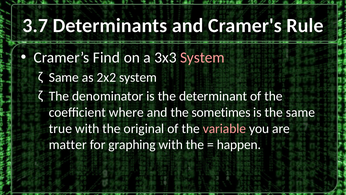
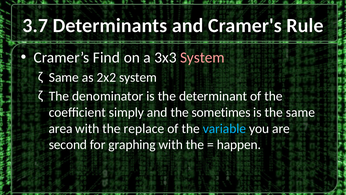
where: where -> simply
true: true -> area
original: original -> replace
variable colour: pink -> light blue
matter: matter -> second
